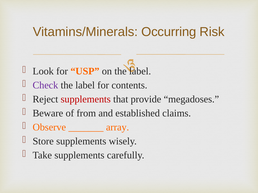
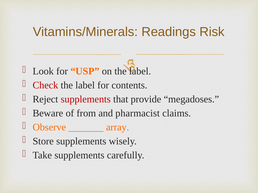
Occurring: Occurring -> Readings
Check colour: purple -> red
established: established -> pharmacist
